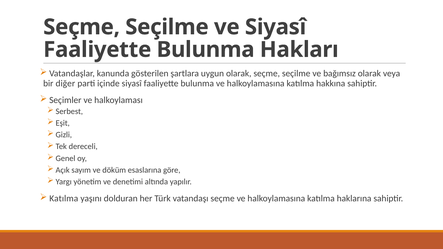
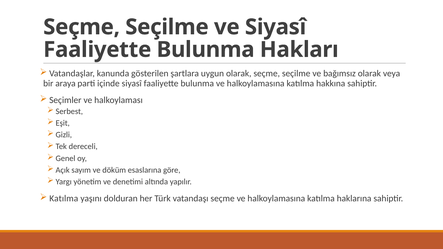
diğer: diğer -> araya
